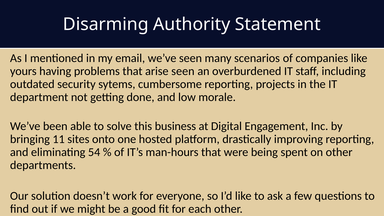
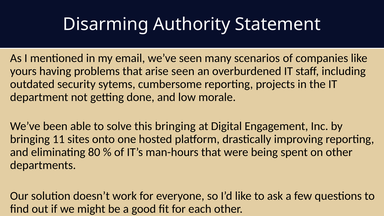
this business: business -> bringing
54: 54 -> 80
